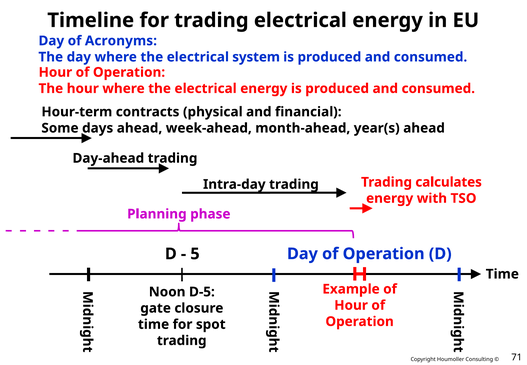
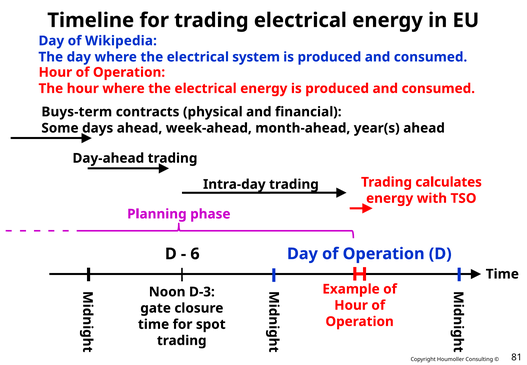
Acronyms: Acronyms -> Wikipedia
Hour-term: Hour-term -> Buys-term
5: 5 -> 6
D-5: D-5 -> D-3
71: 71 -> 81
